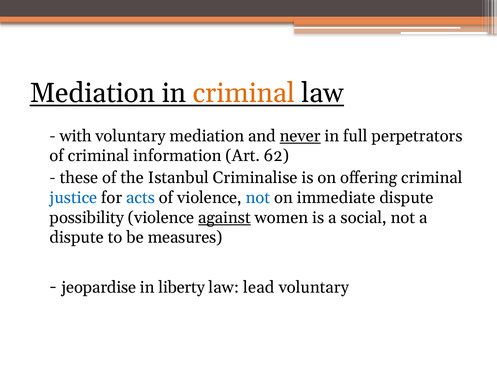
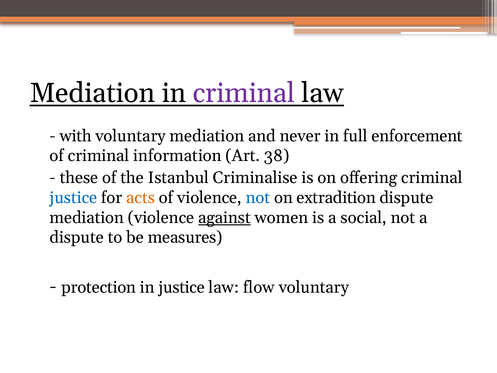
criminal at (244, 93) colour: orange -> purple
never underline: present -> none
perpetrators: perpetrators -> enforcement
62: 62 -> 38
acts colour: blue -> orange
immediate: immediate -> extradition
possibility at (87, 217): possibility -> mediation
jeopardise: jeopardise -> protection
in liberty: liberty -> justice
lead: lead -> flow
